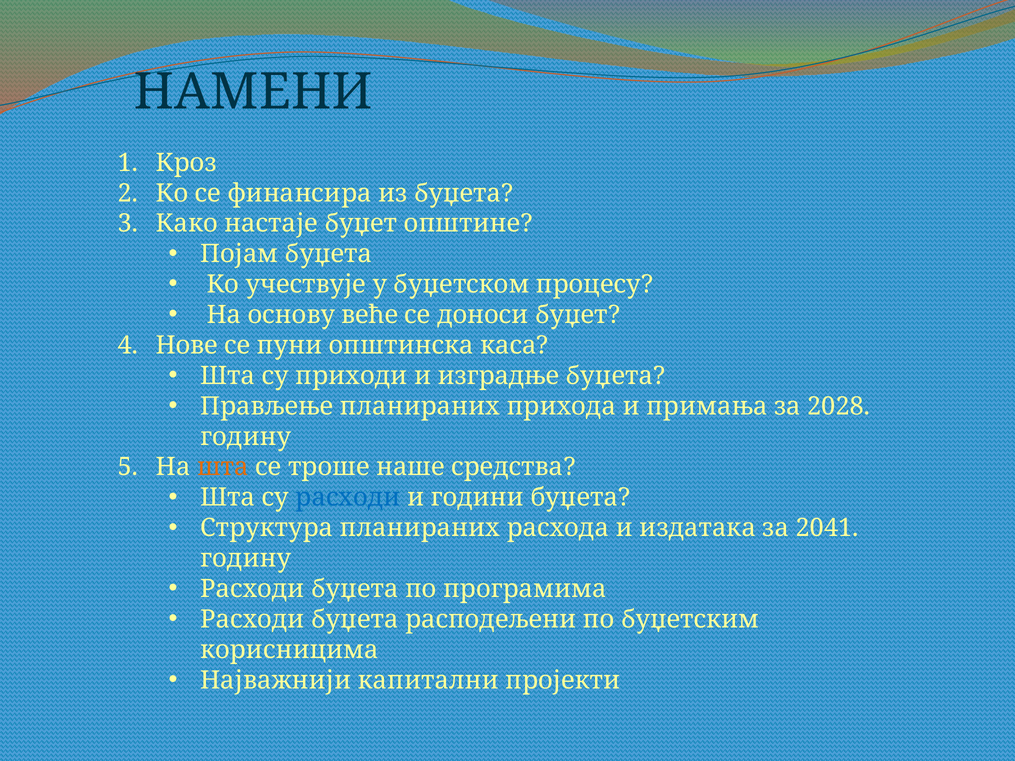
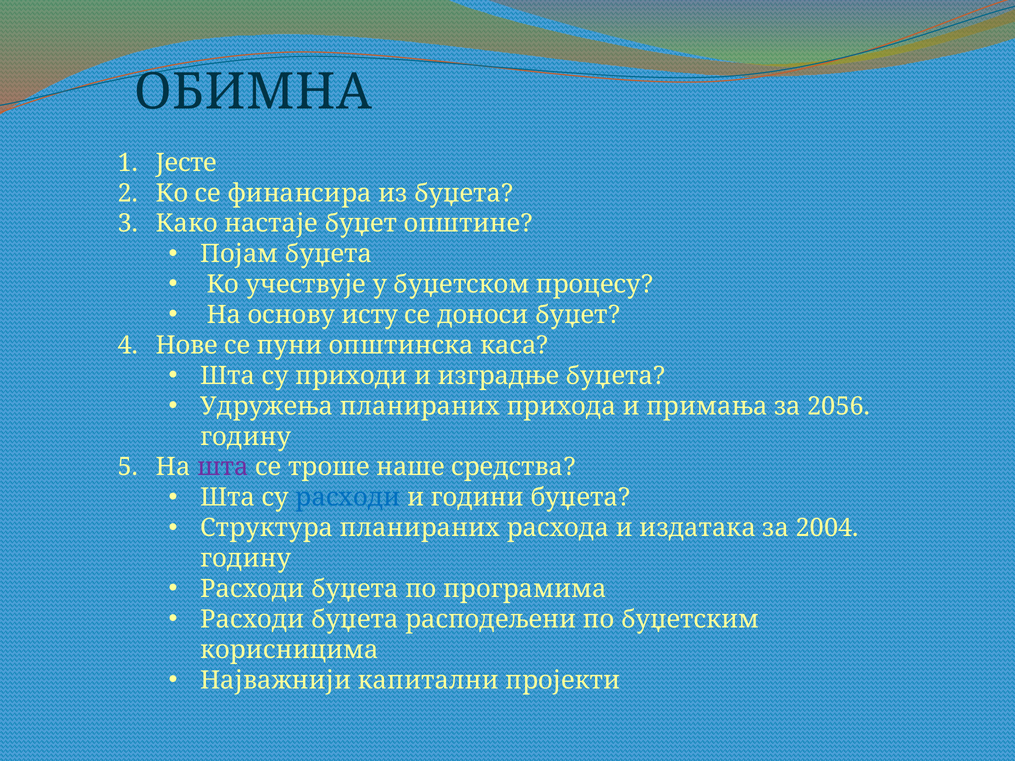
НАМЕНИ: НАМЕНИ -> ОБИМНА
Кроз: Кроз -> Јесте
веће: веће -> исту
Прављење: Прављење -> Удружења
2028: 2028 -> 2056
шта at (223, 467) colour: orange -> purple
2041: 2041 -> 2004
